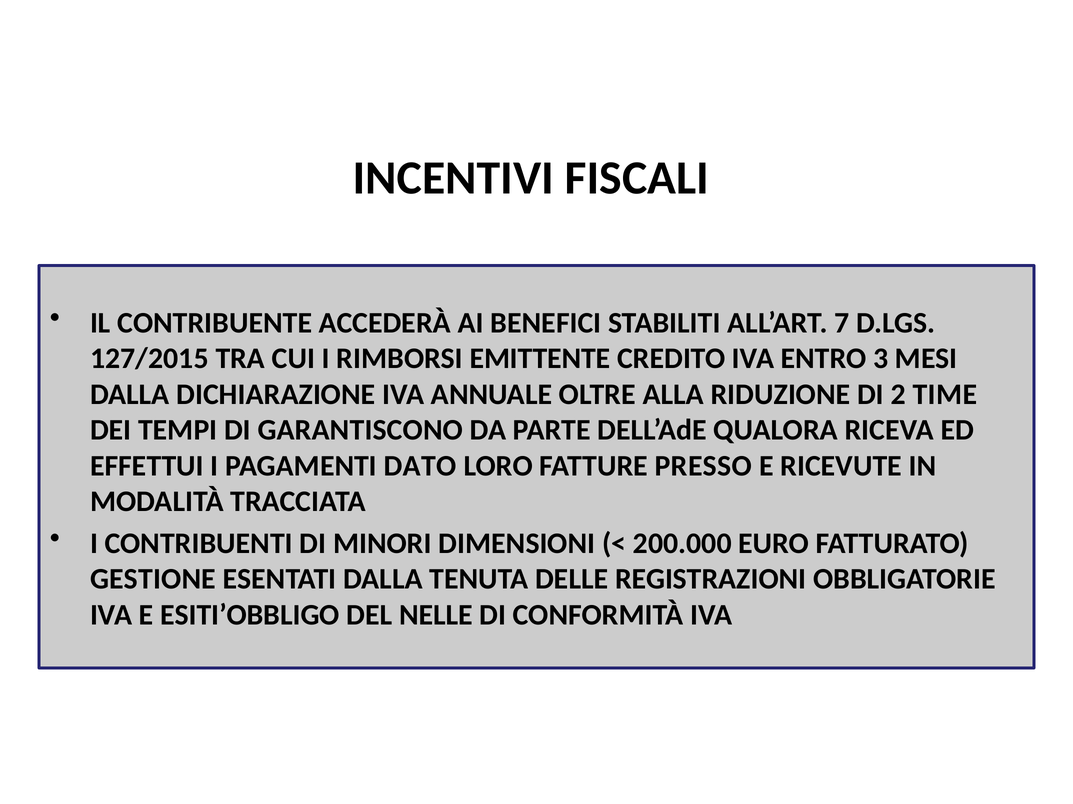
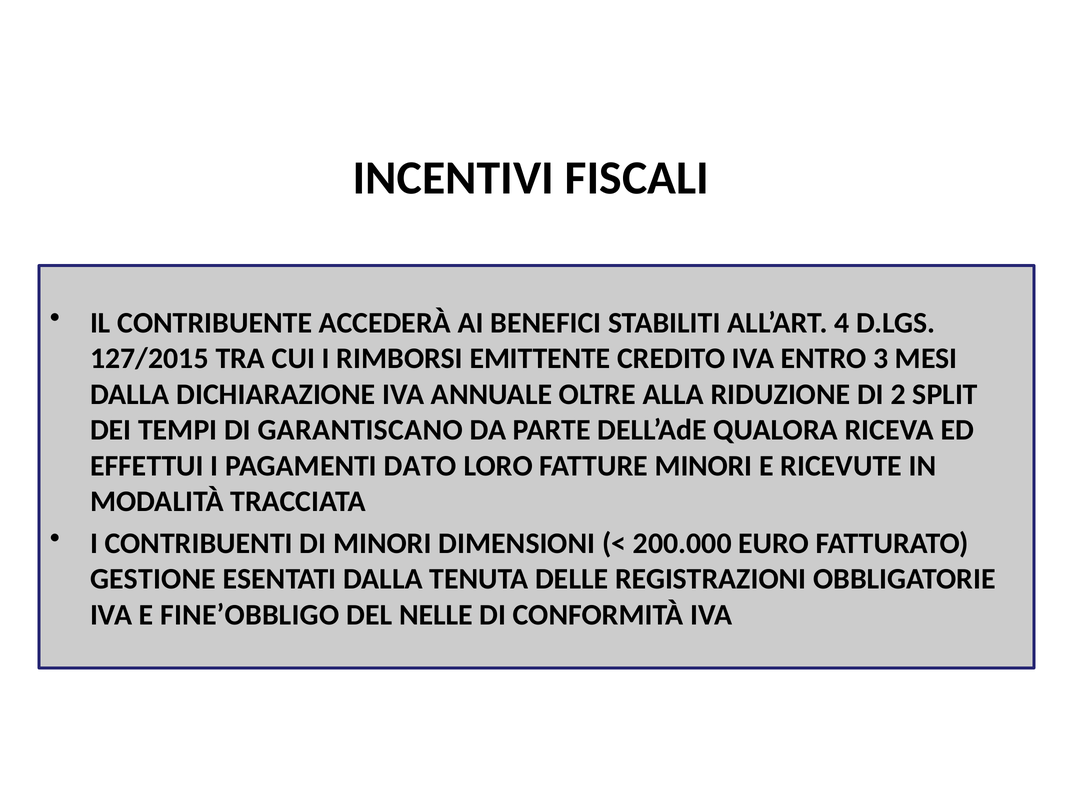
7: 7 -> 4
TIME: TIME -> SPLIT
GARANTISCONO: GARANTISCONO -> GARANTISCANO
FATTURE PRESSO: PRESSO -> MINORI
ESITI’OBBLIGO: ESITI’OBBLIGO -> FINE’OBBLIGO
